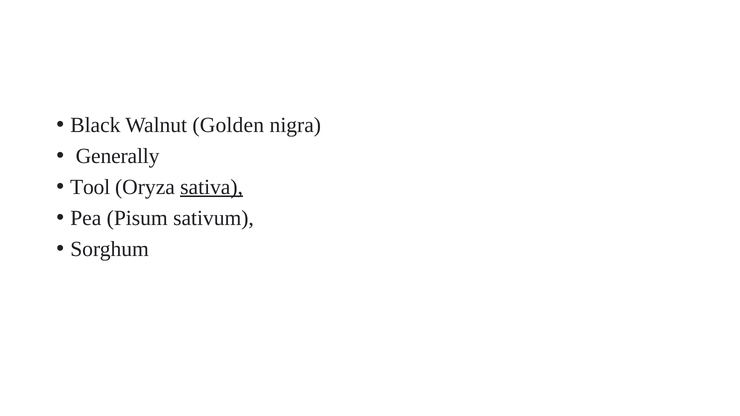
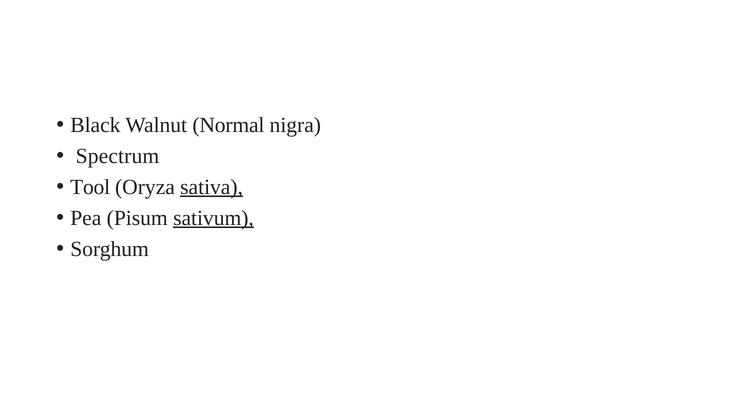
Golden: Golden -> Normal
Generally: Generally -> Spectrum
sativum underline: none -> present
